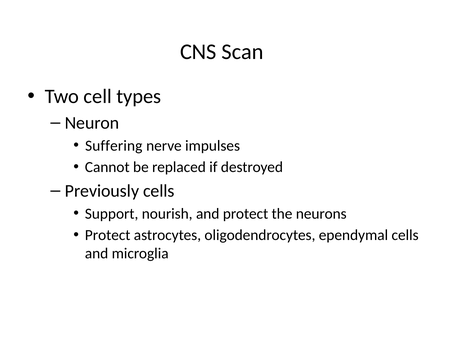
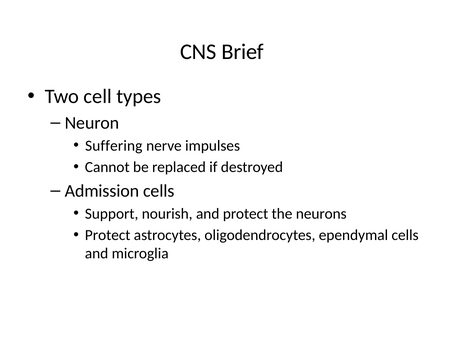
Scan: Scan -> Brief
Previously: Previously -> Admission
